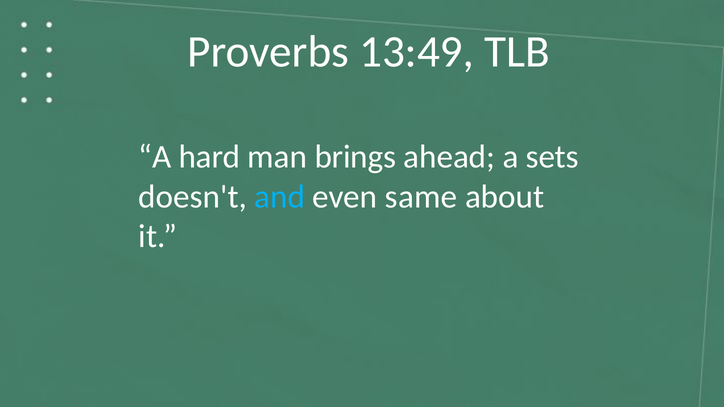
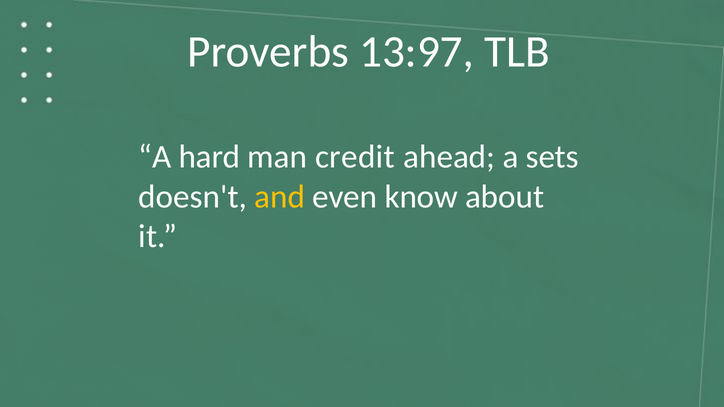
13:49: 13:49 -> 13:97
brings: brings -> credit
and colour: light blue -> yellow
same: same -> know
